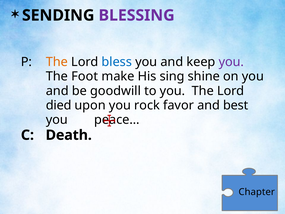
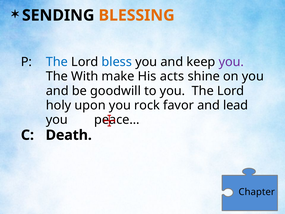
BLESSING colour: purple -> orange
The at (57, 62) colour: orange -> blue
Foot: Foot -> With
sing: sing -> acts
died: died -> holy
best: best -> lead
